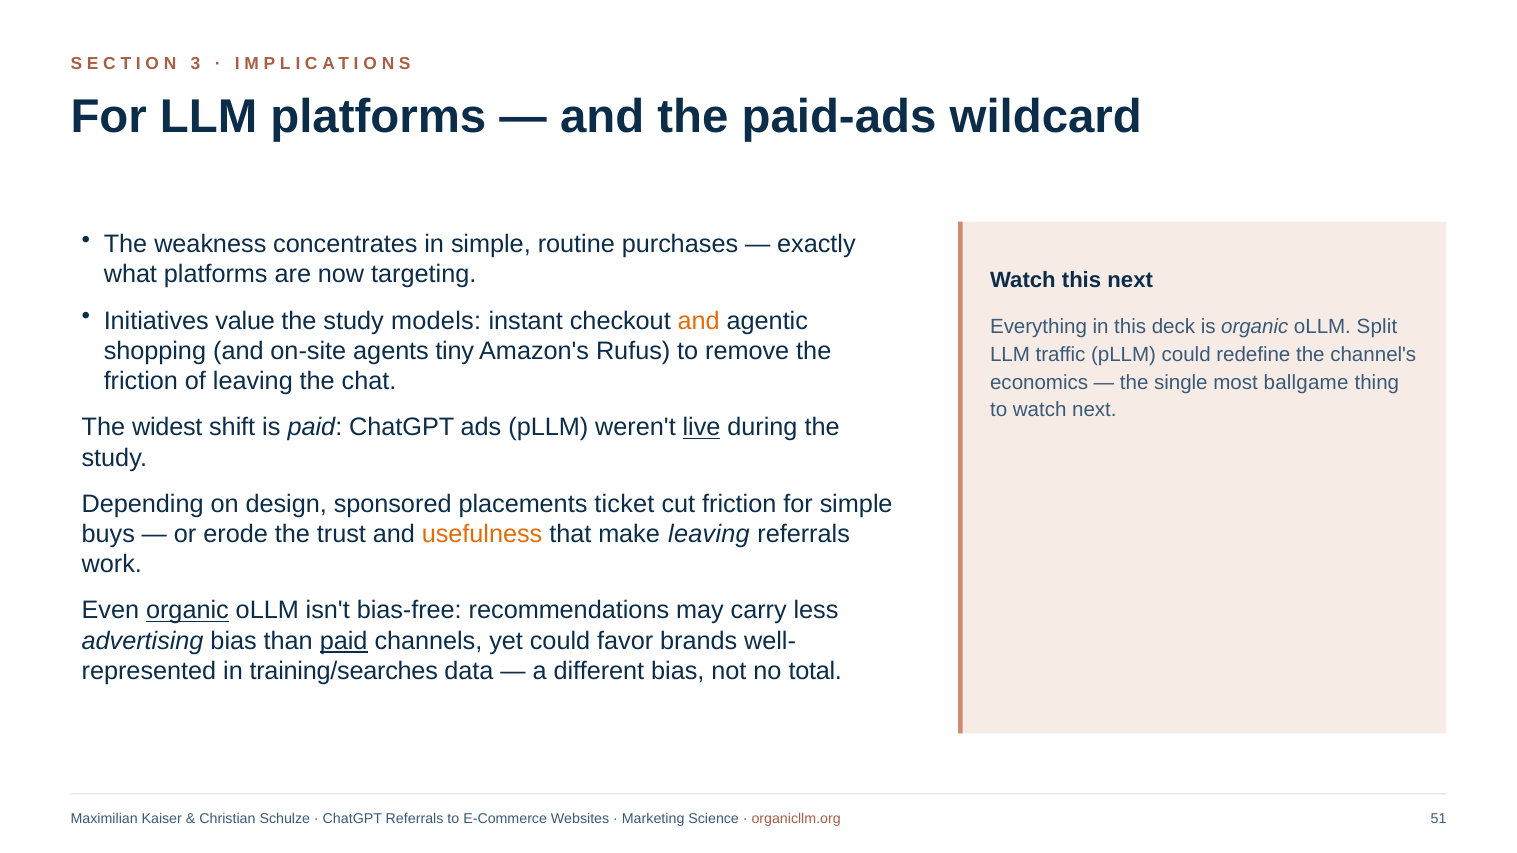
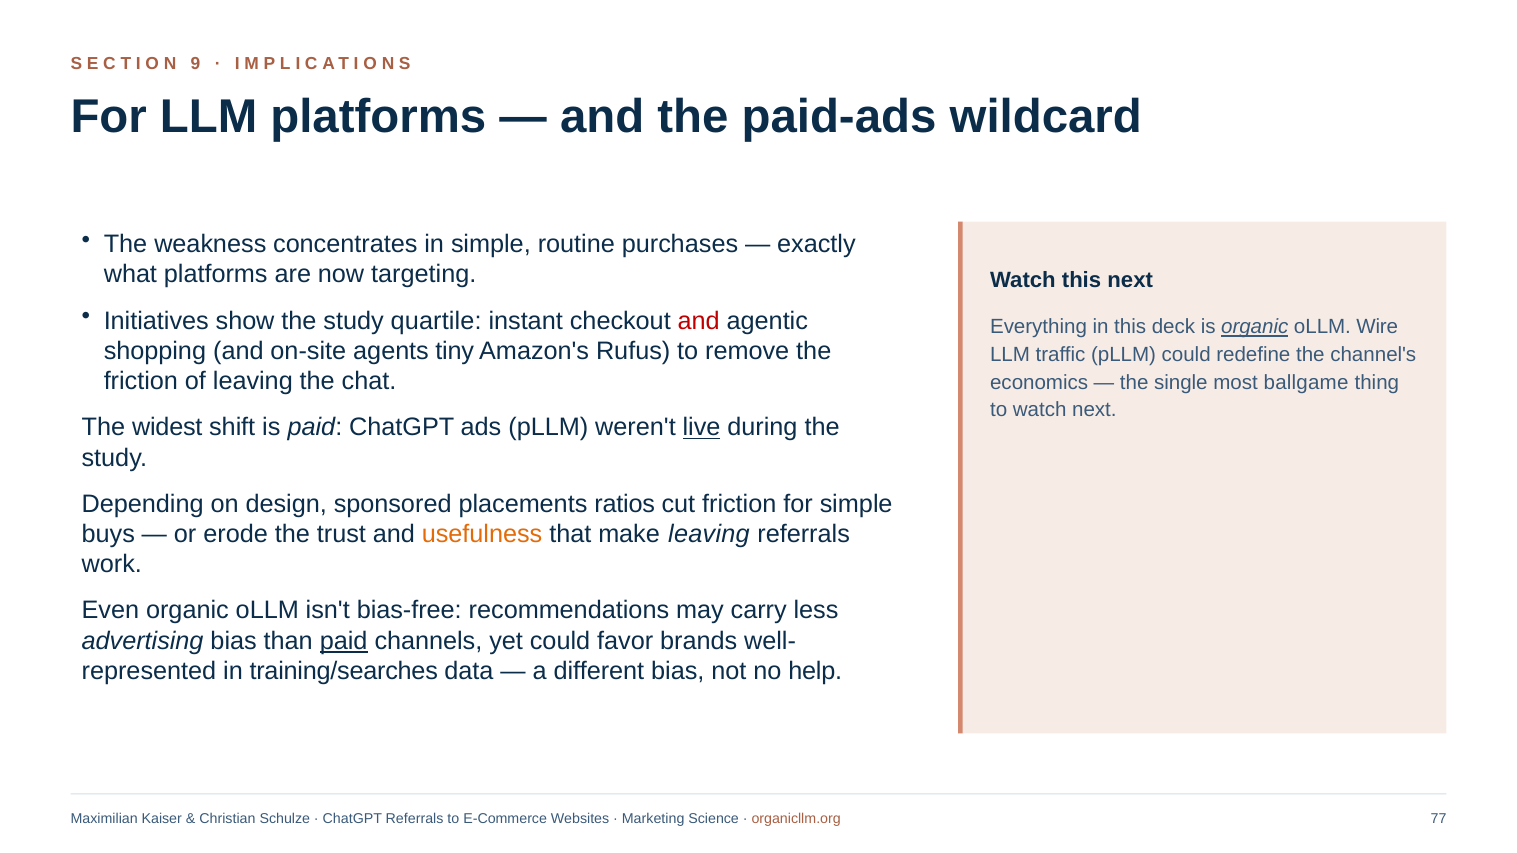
3: 3 -> 9
value: value -> show
models: models -> quartile
and at (699, 321) colour: orange -> red
organic at (1255, 327) underline: none -> present
Split: Split -> Wire
ticket: ticket -> ratios
organic at (187, 611) underline: present -> none
total: total -> help
51: 51 -> 77
